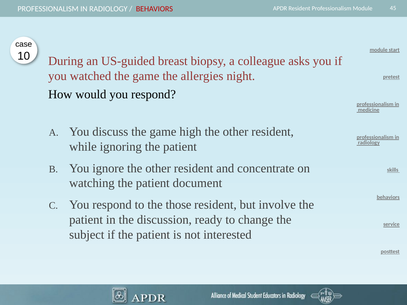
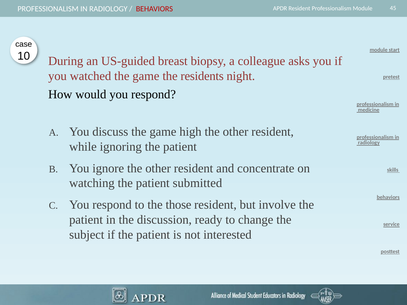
allergies: allergies -> residents
document: document -> submitted
